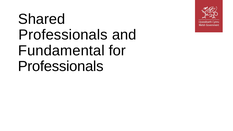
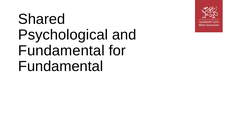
Professionals at (63, 35): Professionals -> Psychological
Professionals at (61, 66): Professionals -> Fundamental
